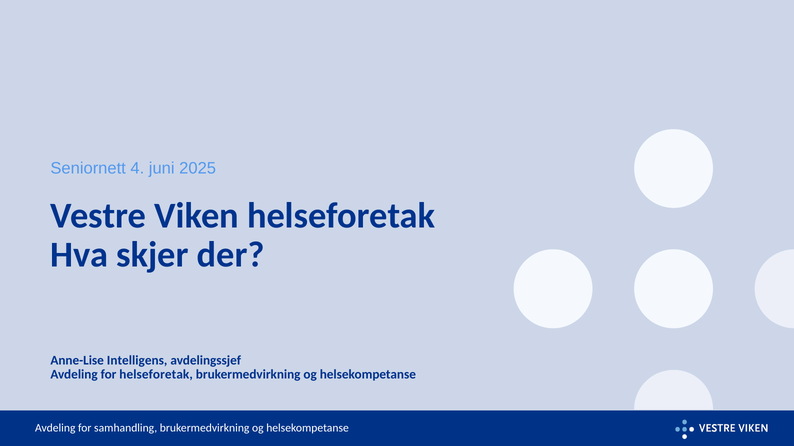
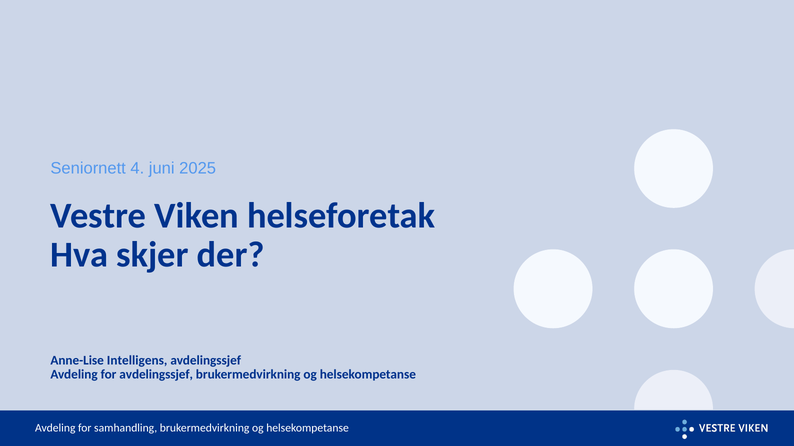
for helseforetak: helseforetak -> avdelingssjef
